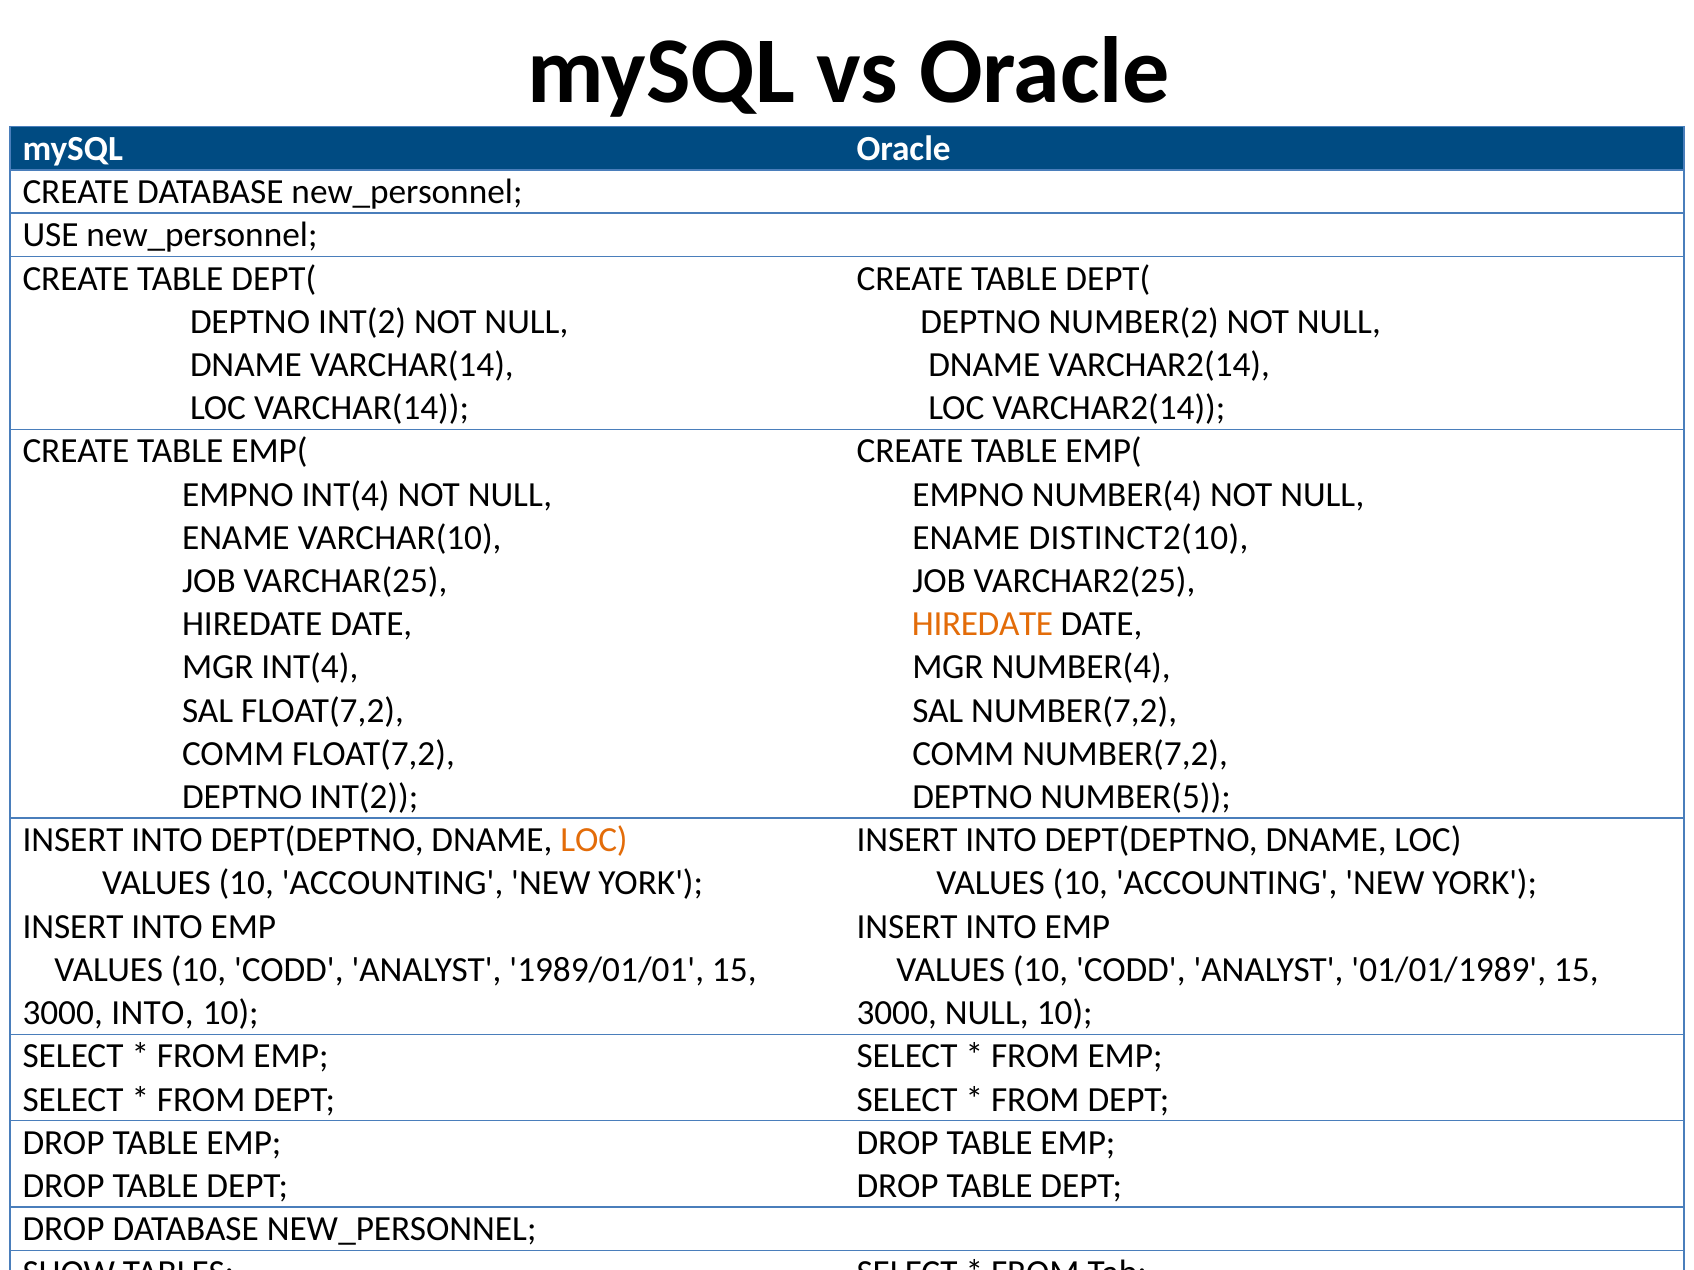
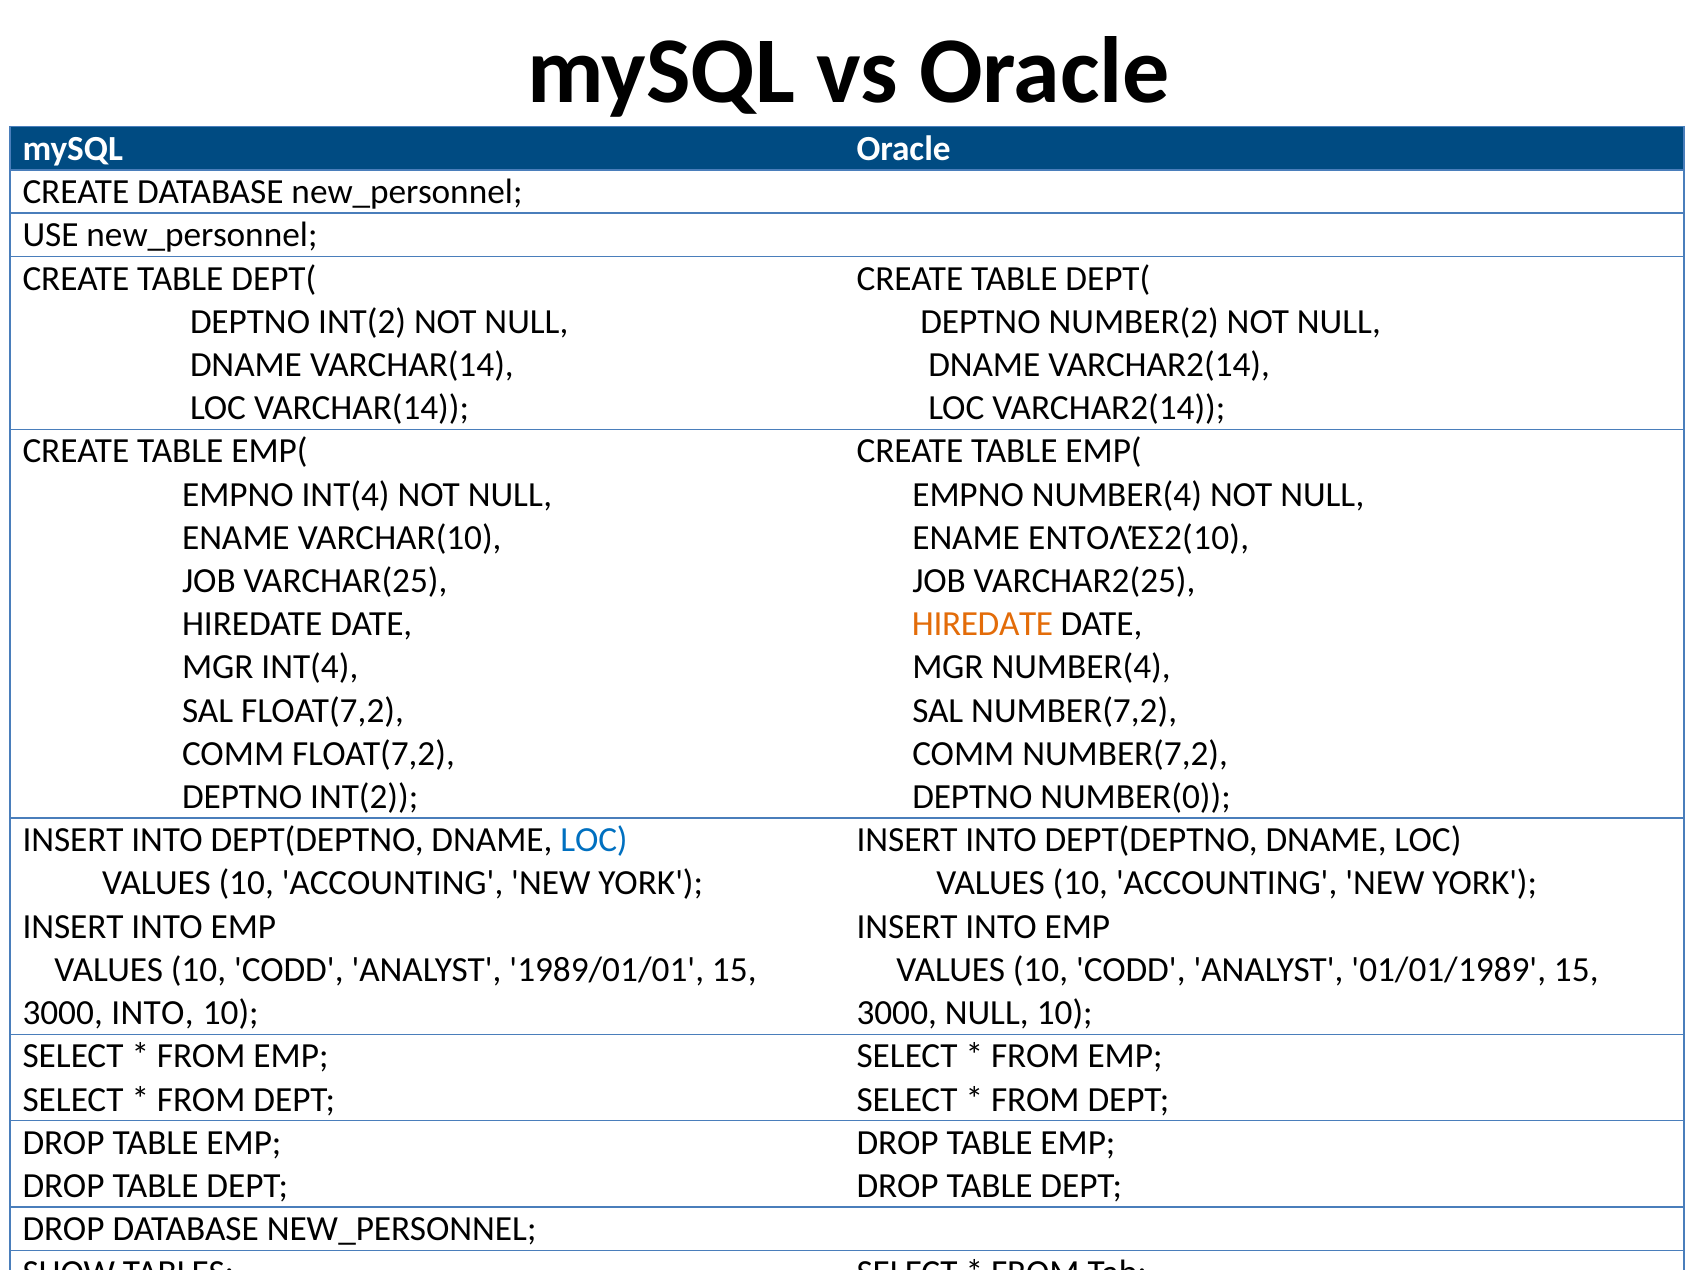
DISTINCT2(10: DISTINCT2(10 -> ΕΝΤΟΛΈΣ2(10
NUMBER(5: NUMBER(5 -> NUMBER(0
LOC at (594, 840) colour: orange -> blue
